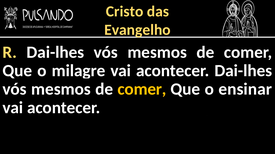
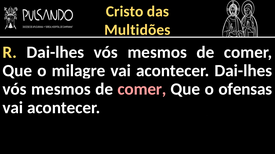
Evangelho: Evangelho -> Multidões
comer at (142, 89) colour: yellow -> pink
ensinar: ensinar -> ofensas
